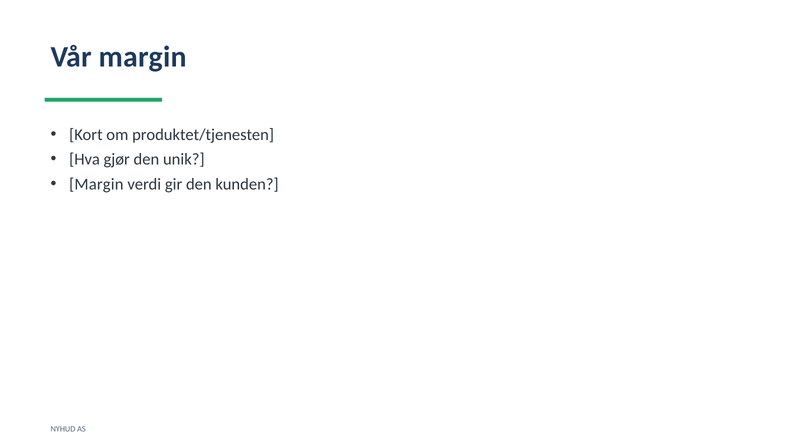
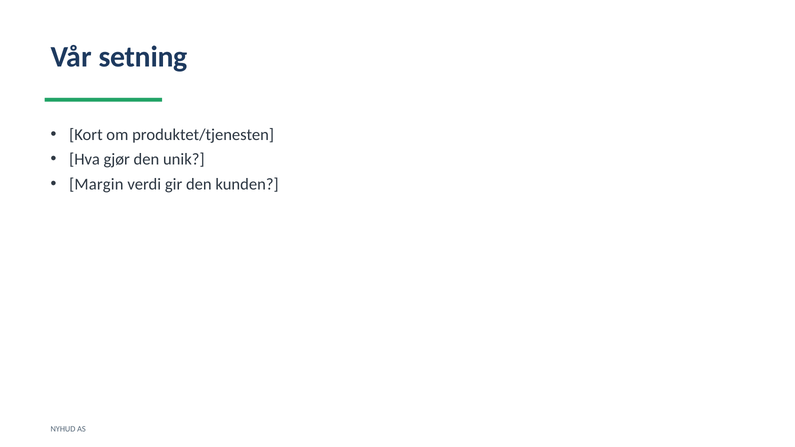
Vår margin: margin -> setning
